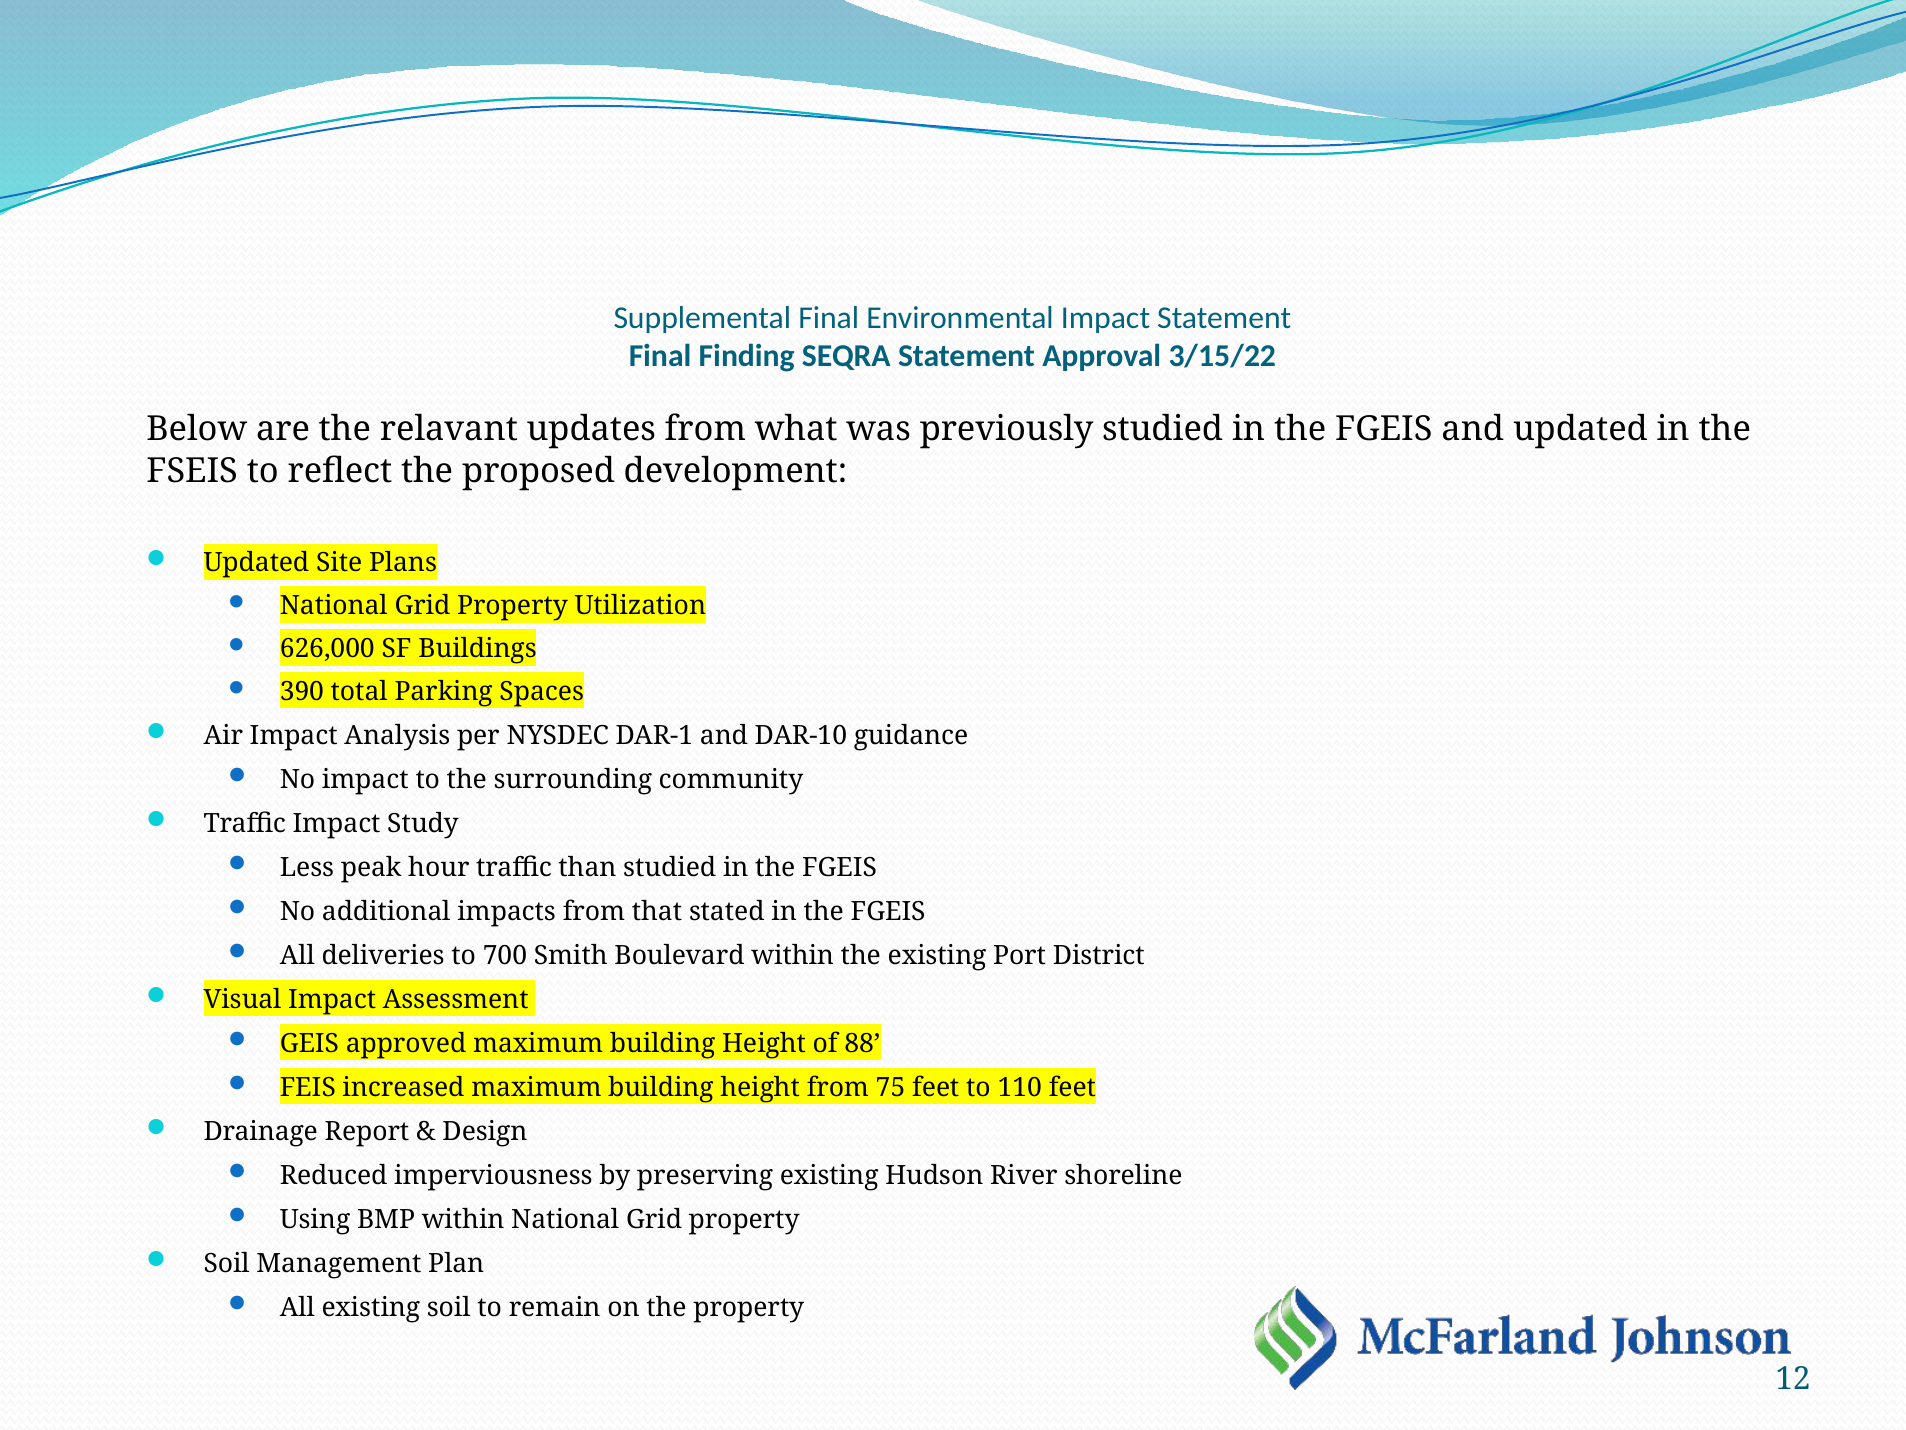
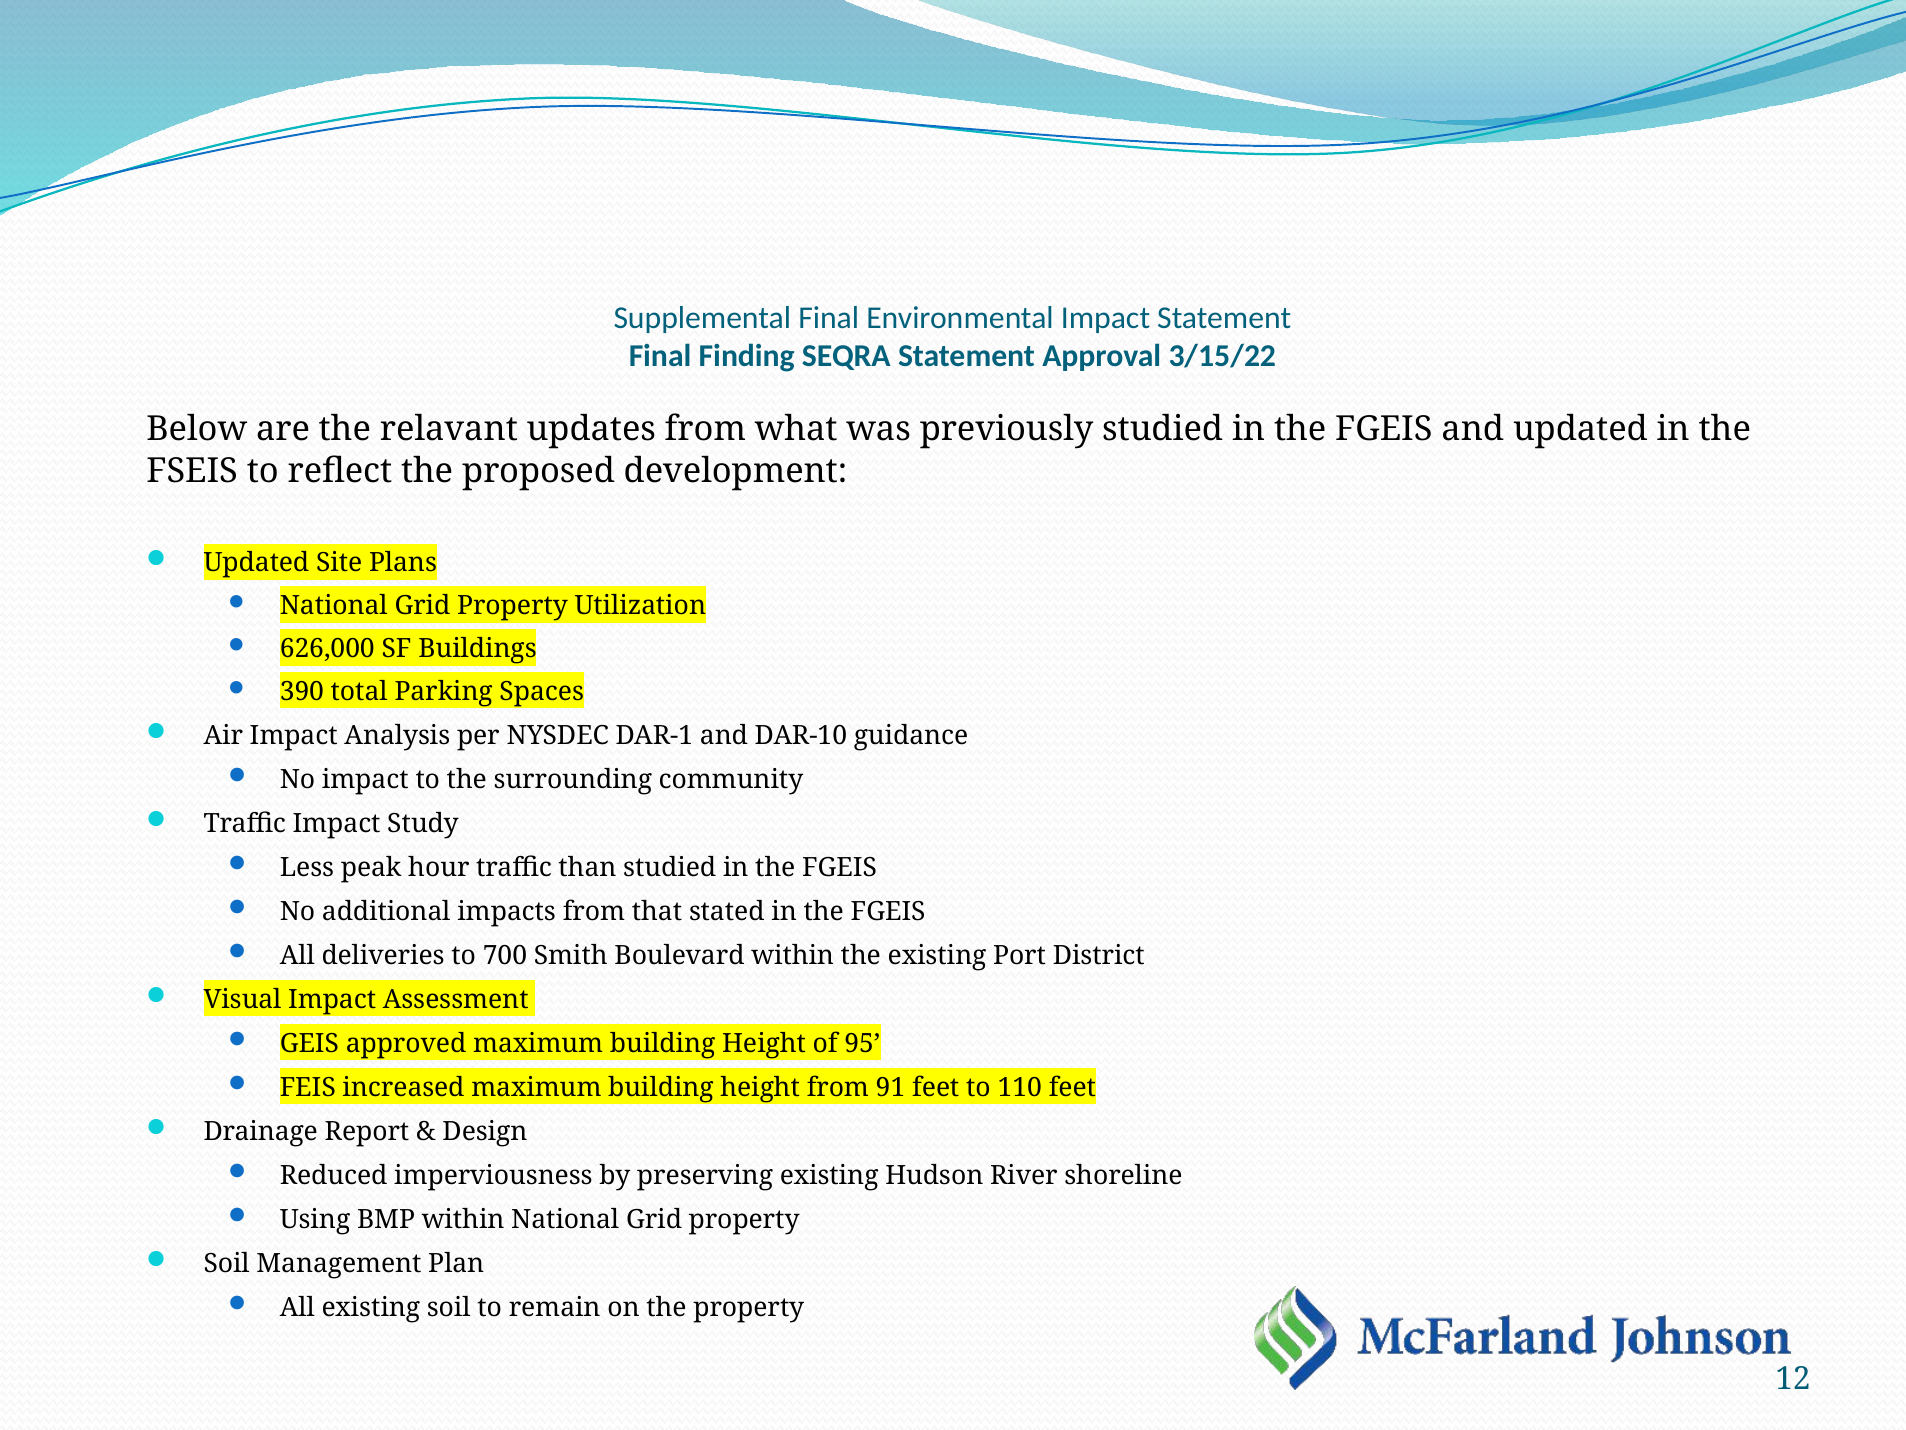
88: 88 -> 95
75: 75 -> 91
